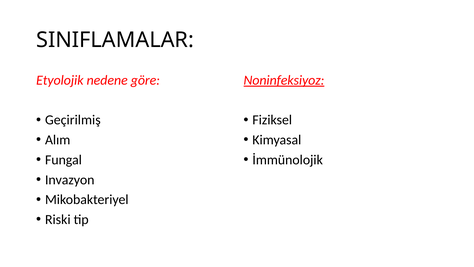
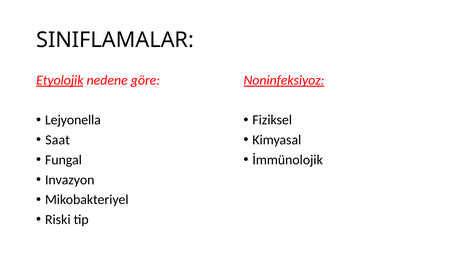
Etyolojik underline: none -> present
Geçirilmiş: Geçirilmiş -> Lejyonella
Alım: Alım -> Saat
